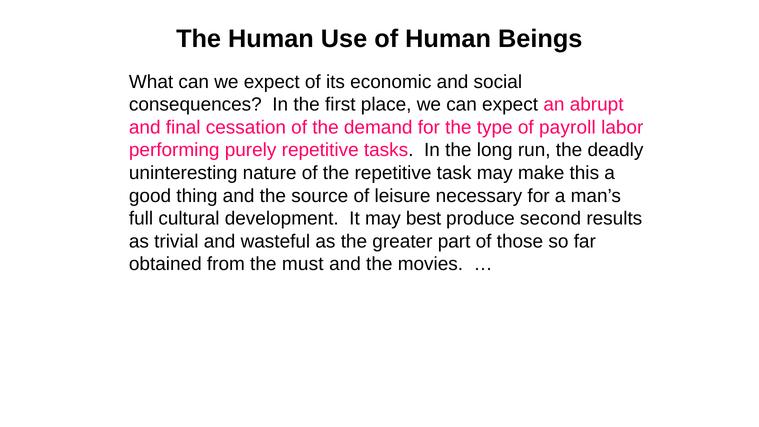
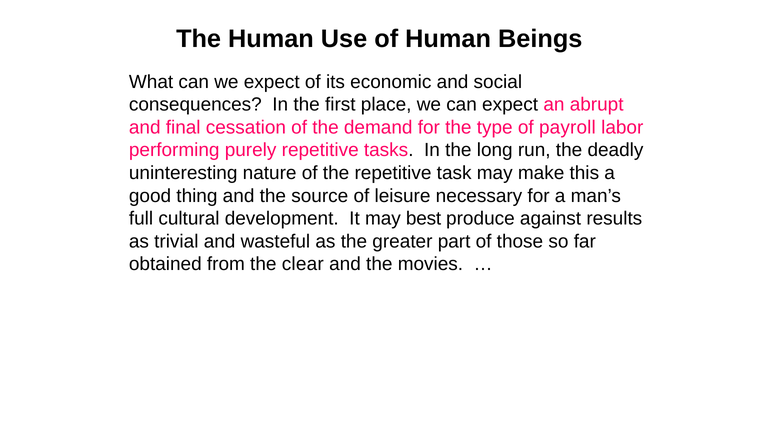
second: second -> against
must: must -> clear
